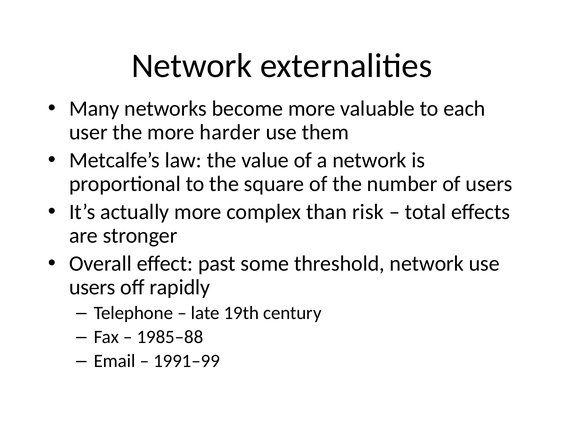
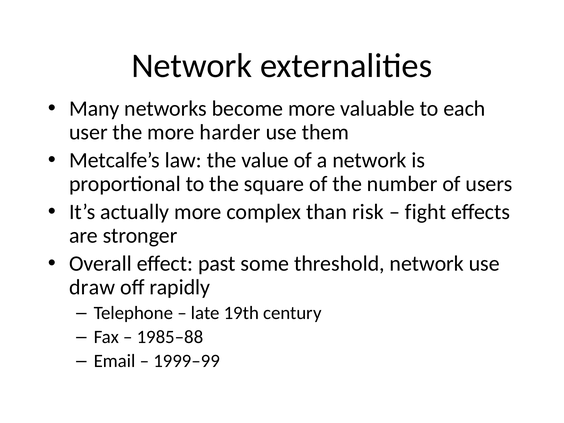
total: total -> fight
users at (92, 287): users -> draw
1991–99: 1991–99 -> 1999–99
